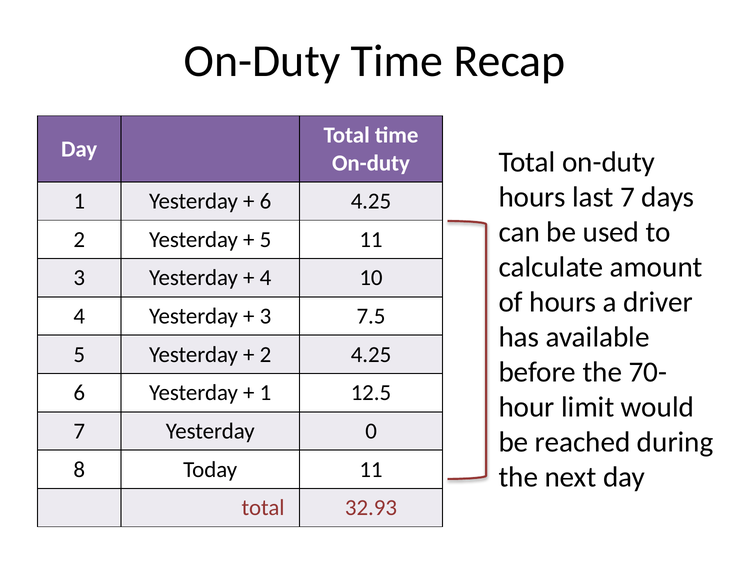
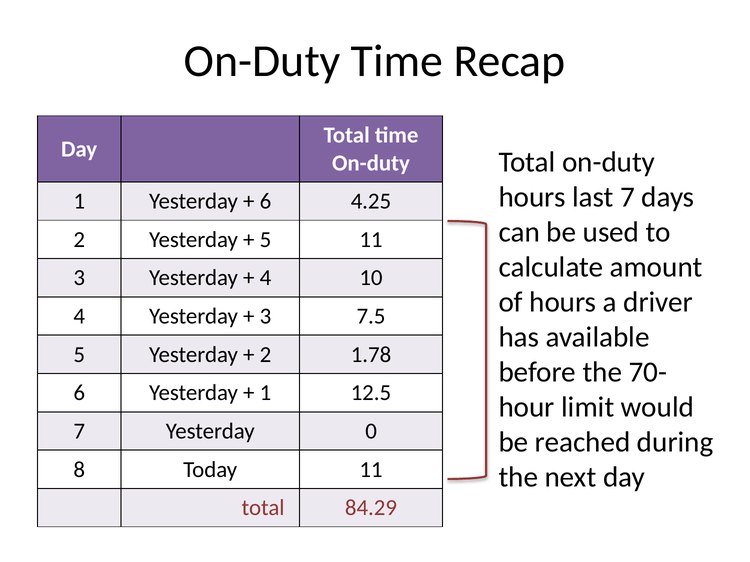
2 4.25: 4.25 -> 1.78
32.93: 32.93 -> 84.29
